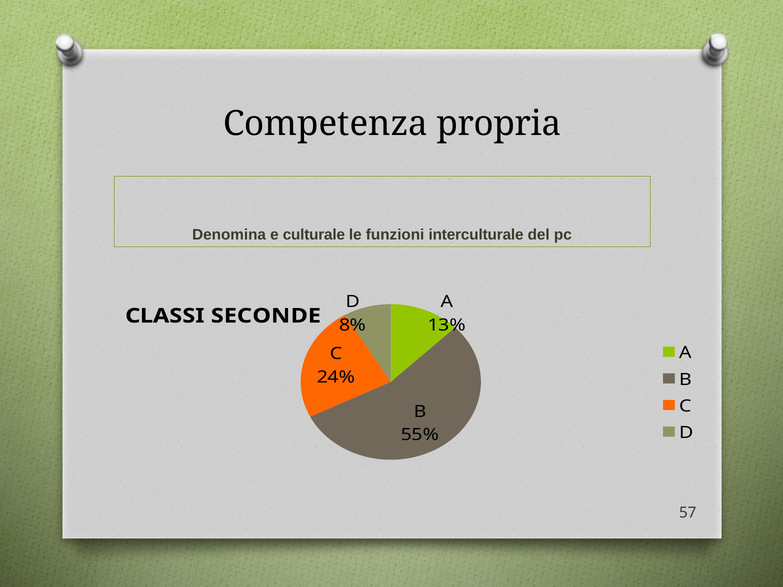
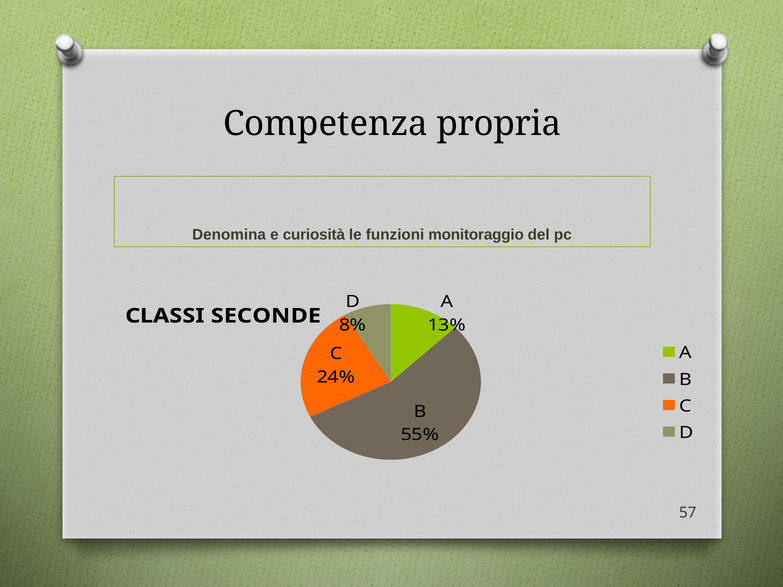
culturale: culturale -> curiosità
interculturale: interculturale -> monitoraggio
